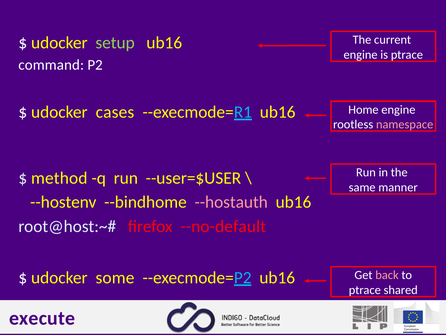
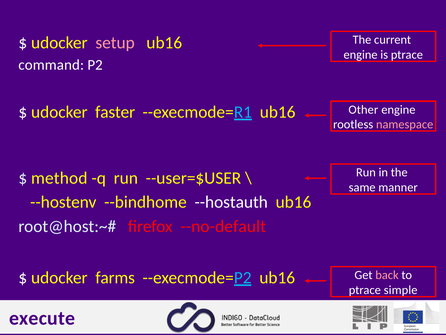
setup colour: light green -> pink
Home: Home -> Other
cases: cases -> faster
--hostauth colour: pink -> white
some: some -> farms
shared: shared -> simple
